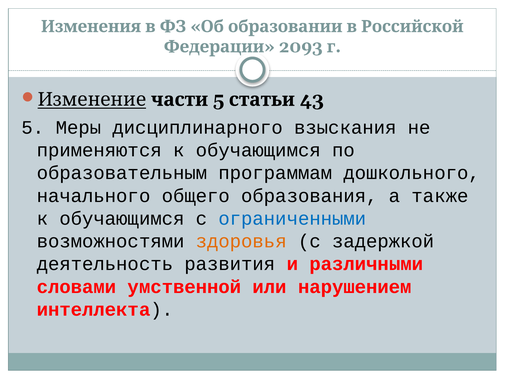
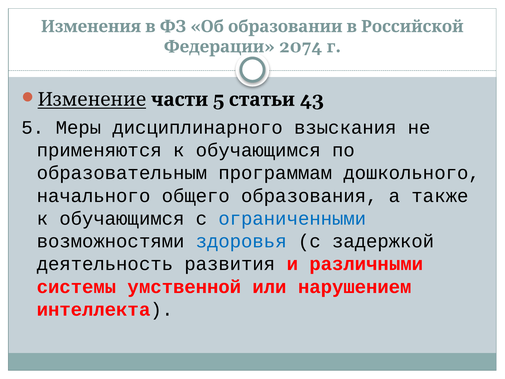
2093: 2093 -> 2074
здоровья colour: orange -> blue
словами: словами -> системы
